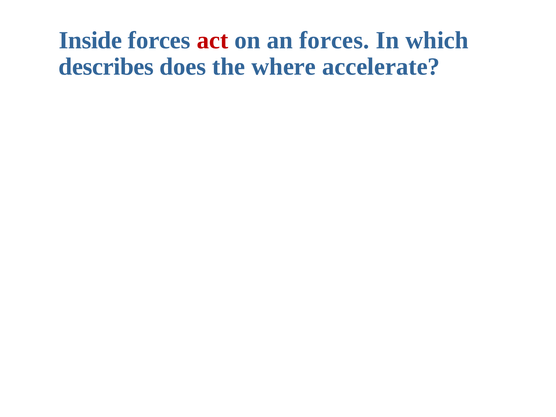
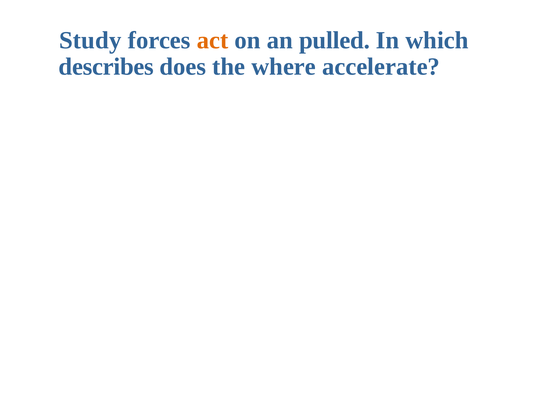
Inside: Inside -> Study
act colour: red -> orange
an forces: forces -> pulled
